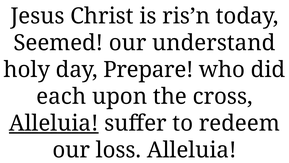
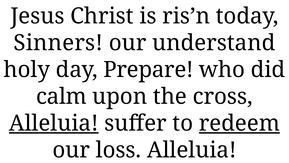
Seemed: Seemed -> Sinners
each: each -> calm
redeem underline: none -> present
